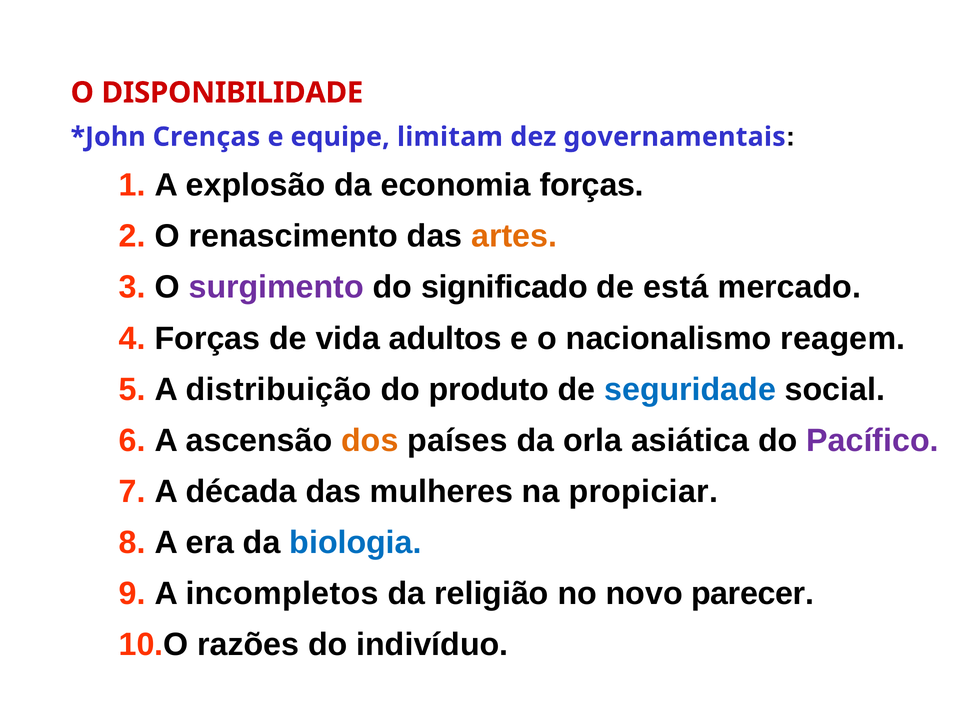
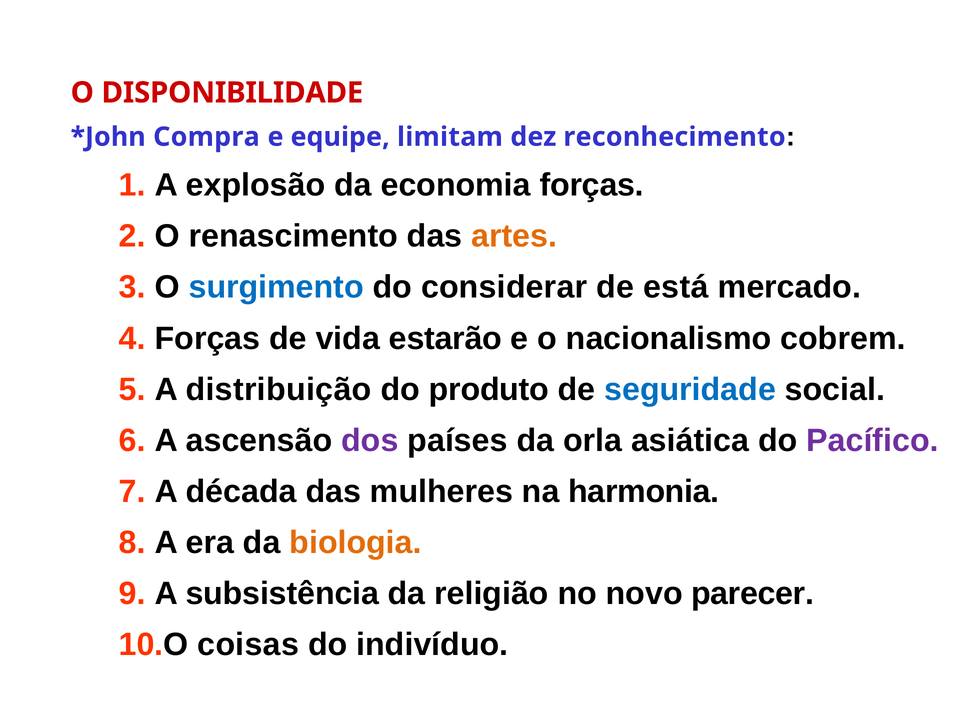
Crenças: Crenças -> Compra
governamentais: governamentais -> reconhecimento
surgimento colour: purple -> blue
significado: significado -> considerar
adultos: adultos -> estarão
reagem: reagem -> cobrem
dos colour: orange -> purple
propiciar: propiciar -> harmonia
biologia colour: blue -> orange
incompletos: incompletos -> subsistência
razões: razões -> coisas
